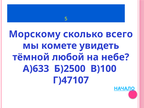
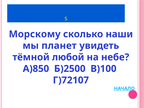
всего: всего -> наши
комете: комете -> планет
А)633: А)633 -> А)850
Г)47107: Г)47107 -> Г)72107
